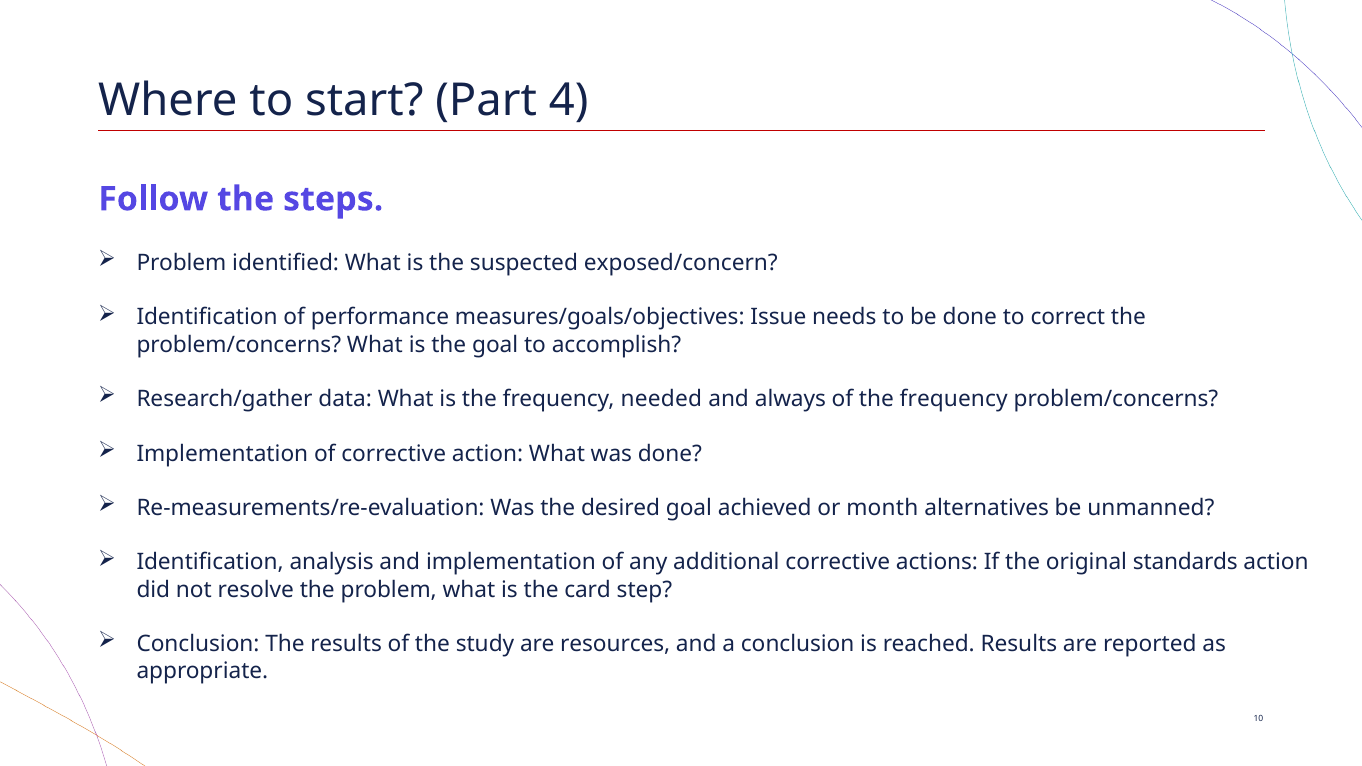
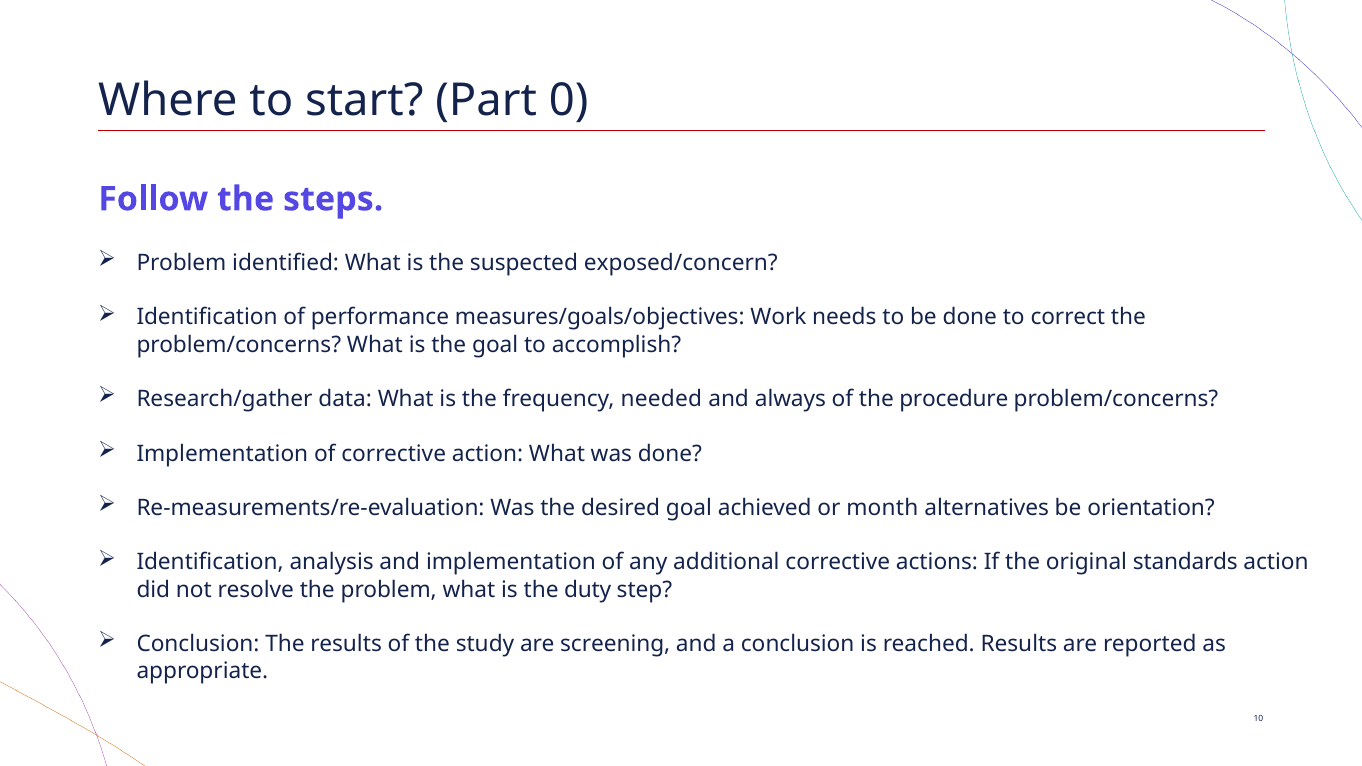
4: 4 -> 0
Issue: Issue -> Work
of the frequency: frequency -> procedure
unmanned: unmanned -> orientation
card: card -> duty
resources: resources -> screening
